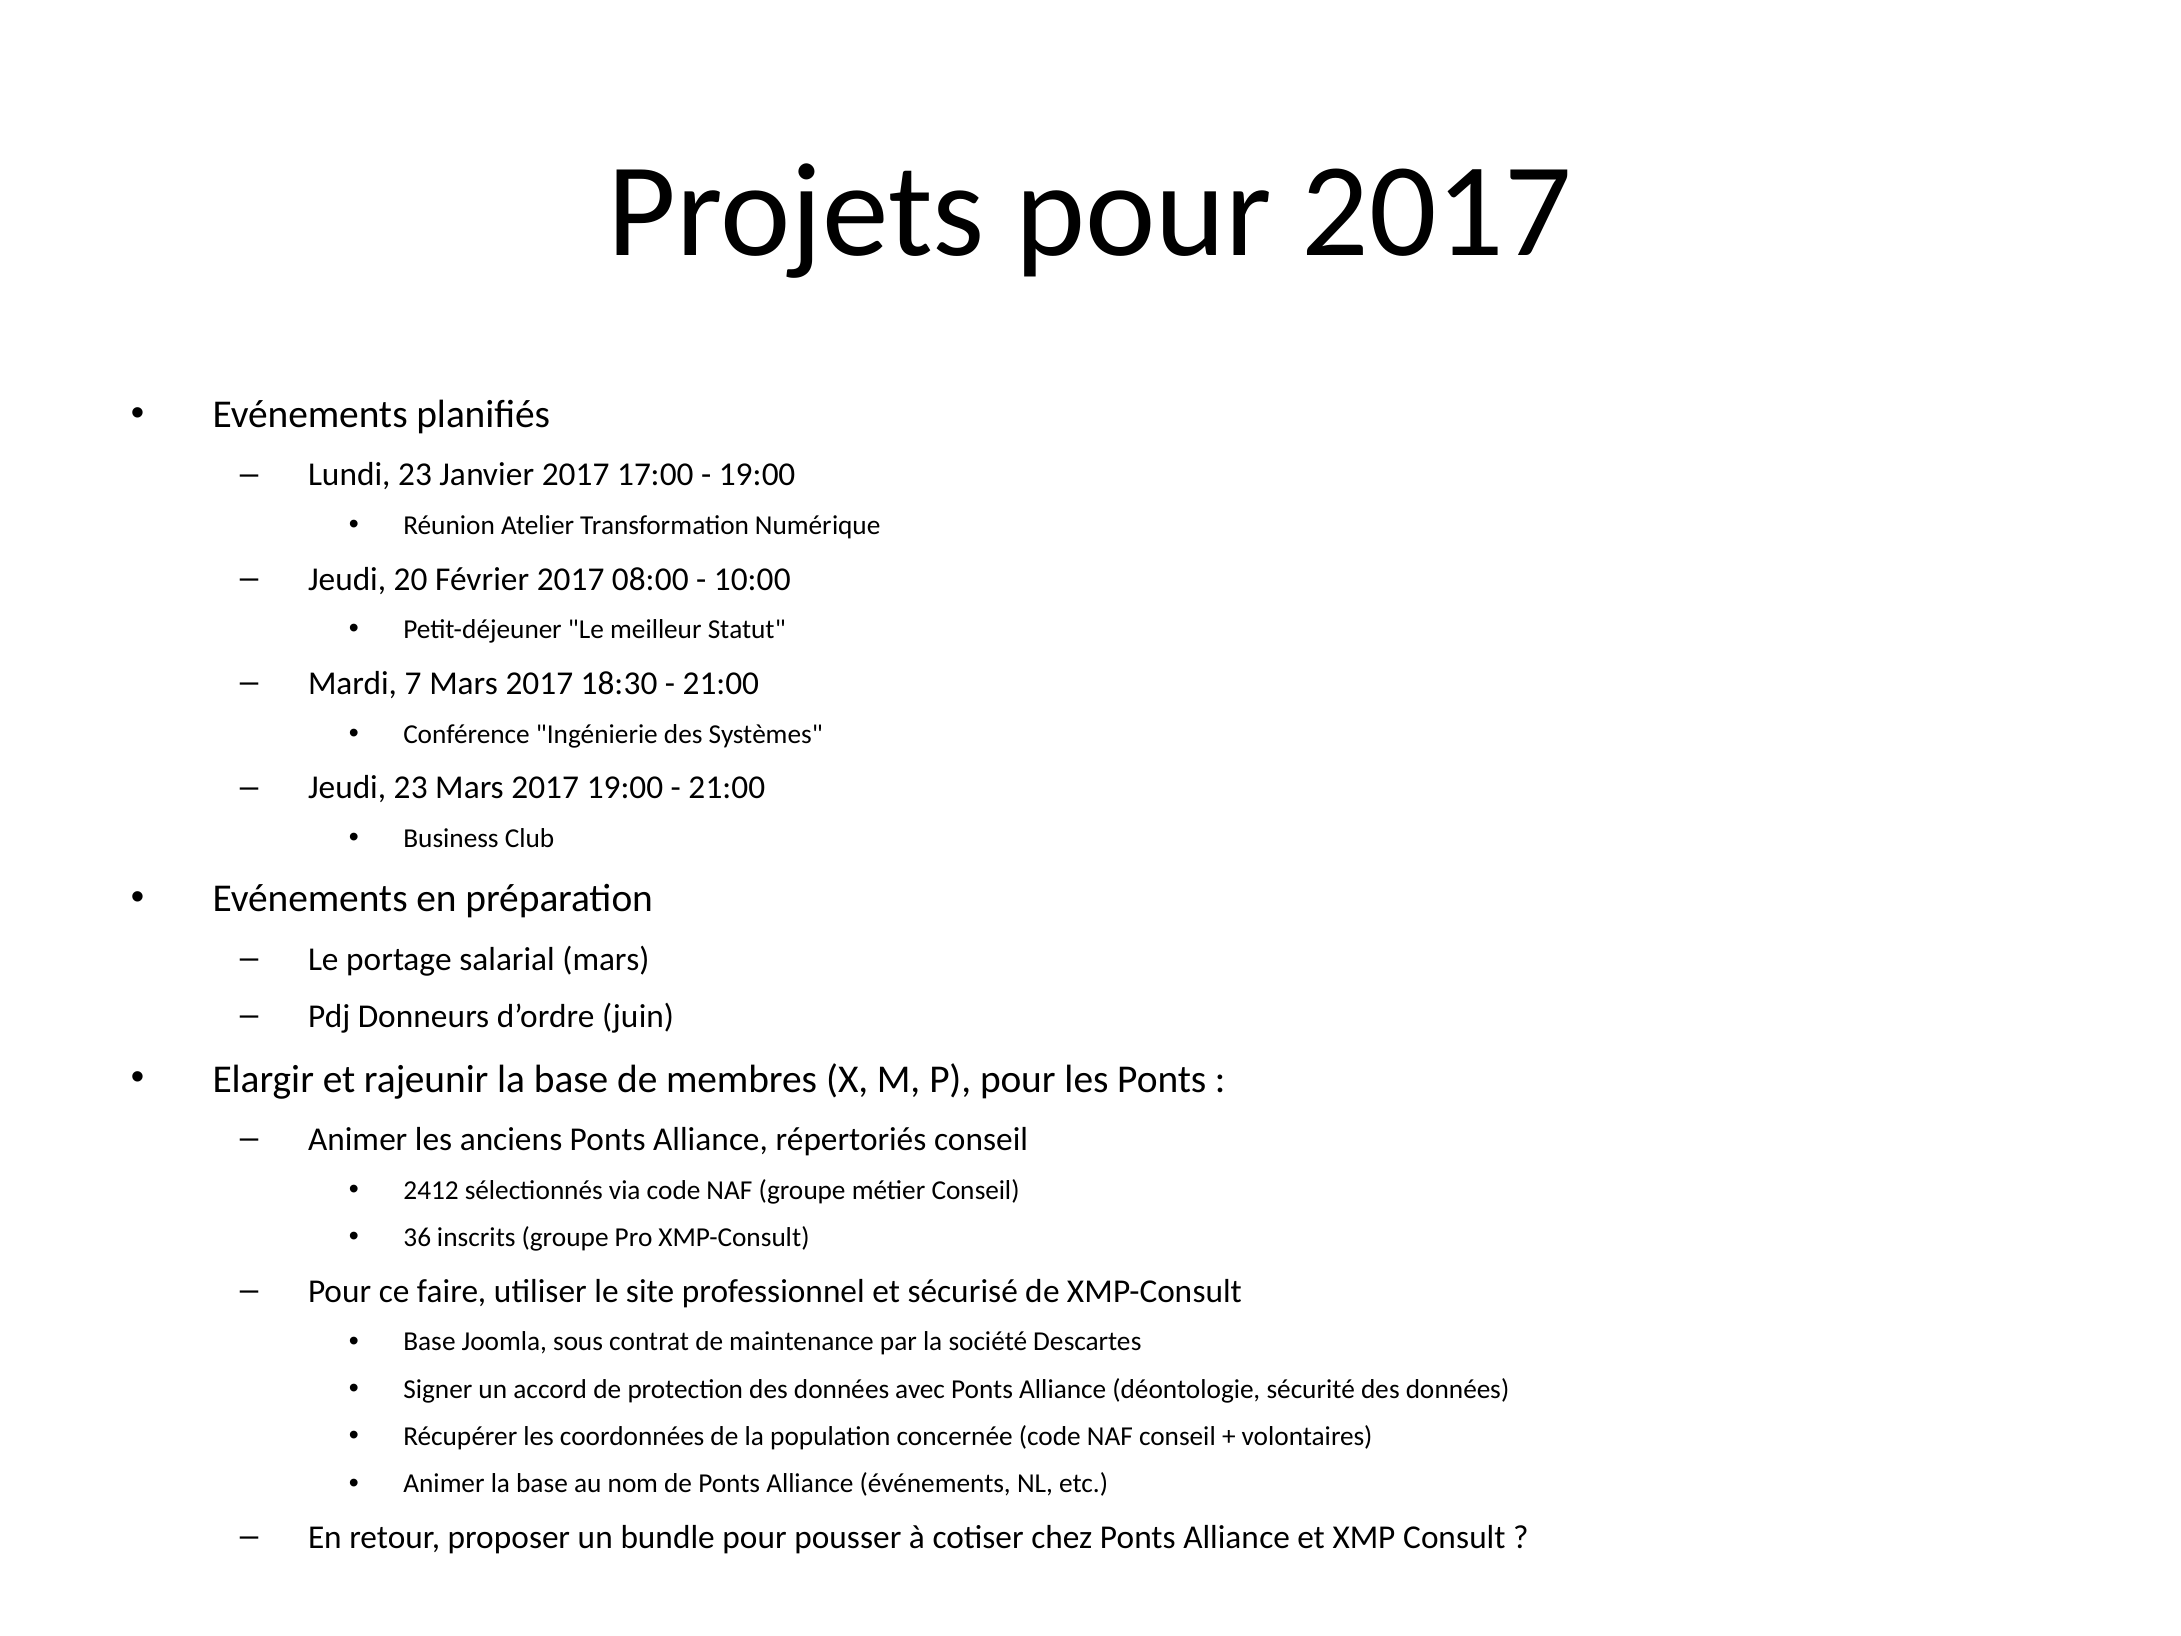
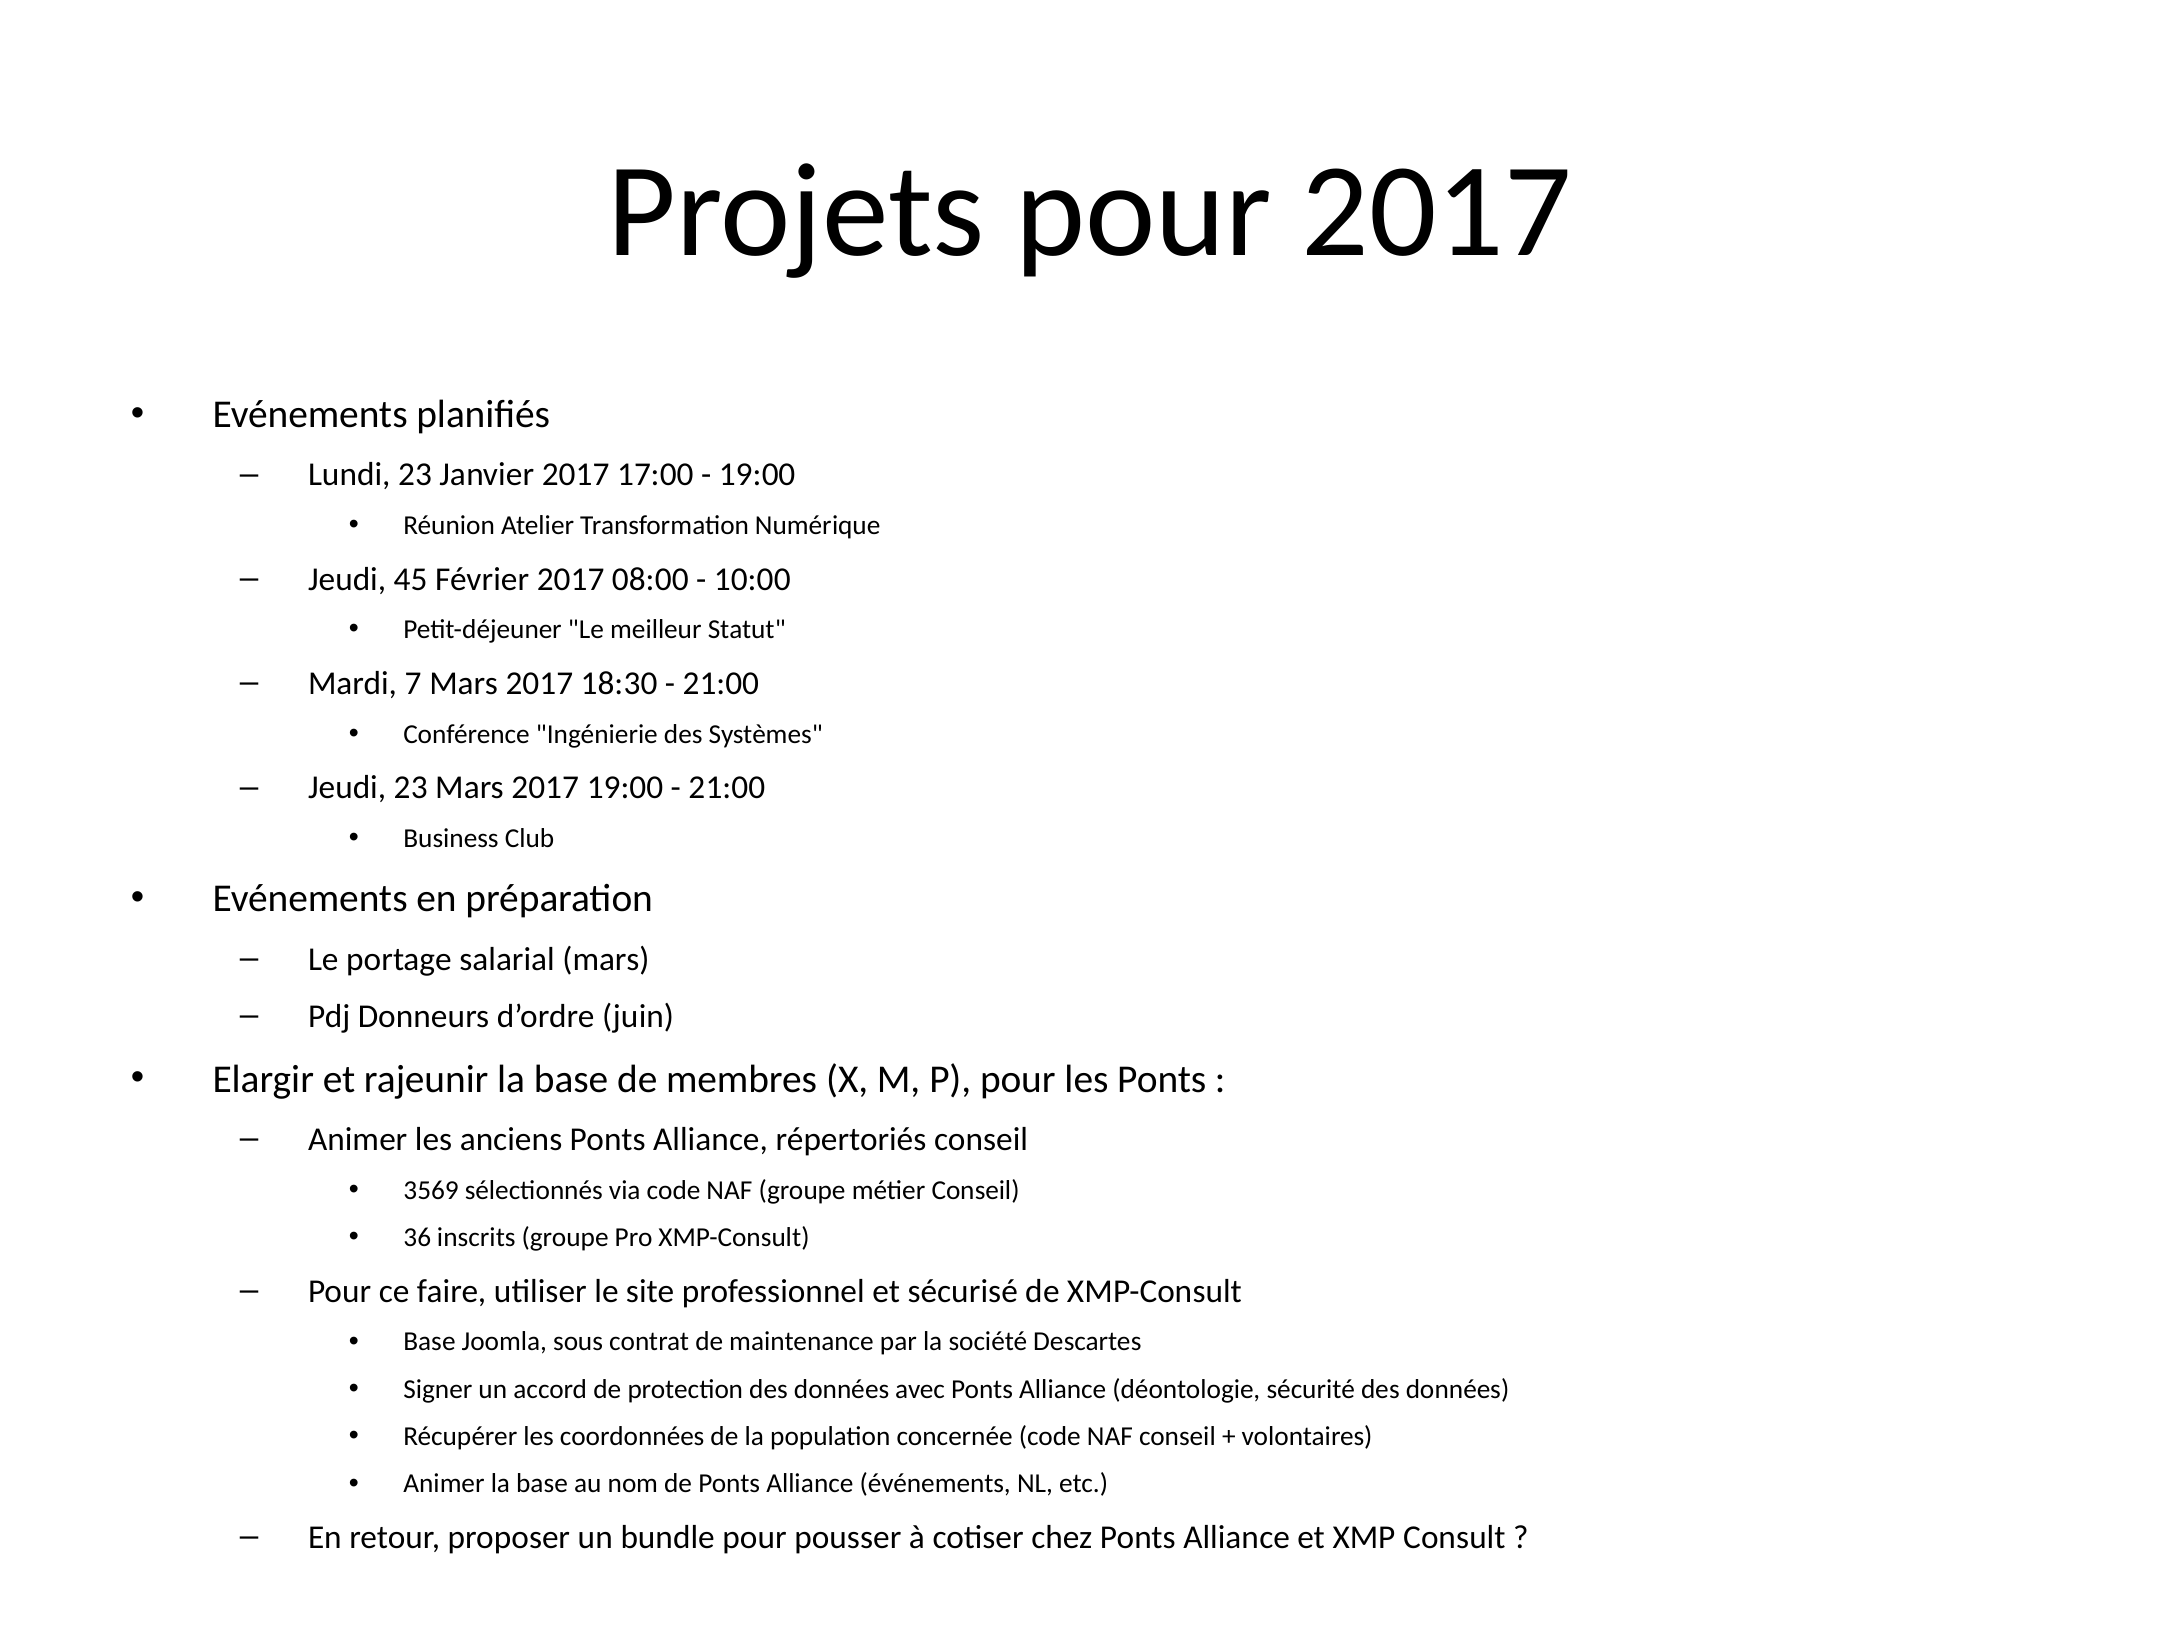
20: 20 -> 45
2412: 2412 -> 3569
